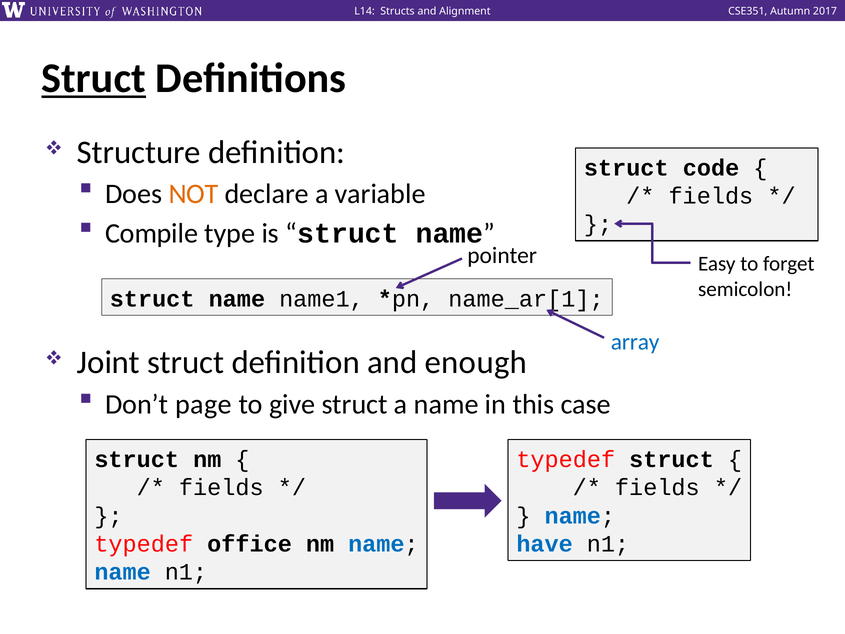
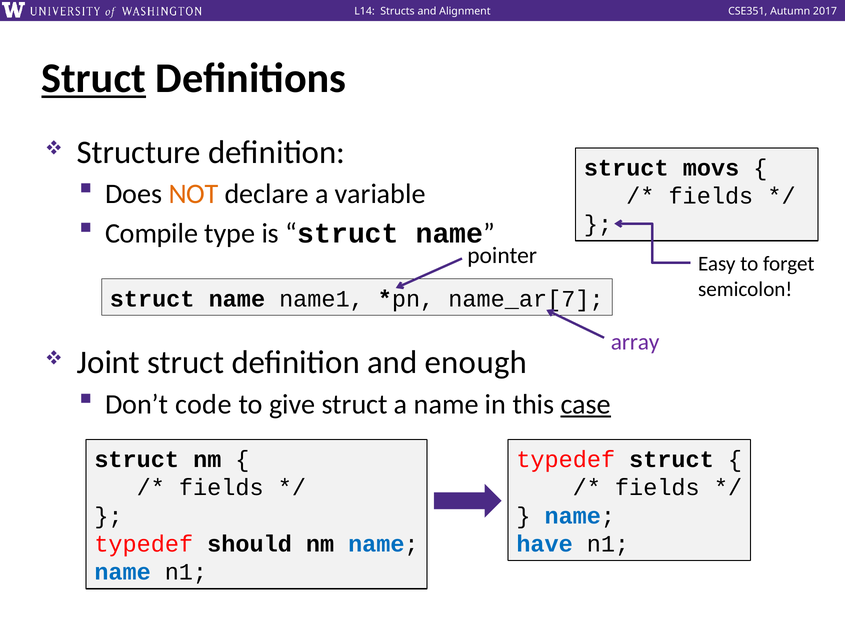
code: code -> movs
name_ar[1: name_ar[1 -> name_ar[7
array colour: blue -> purple
page: page -> code
case underline: none -> present
office: office -> should
